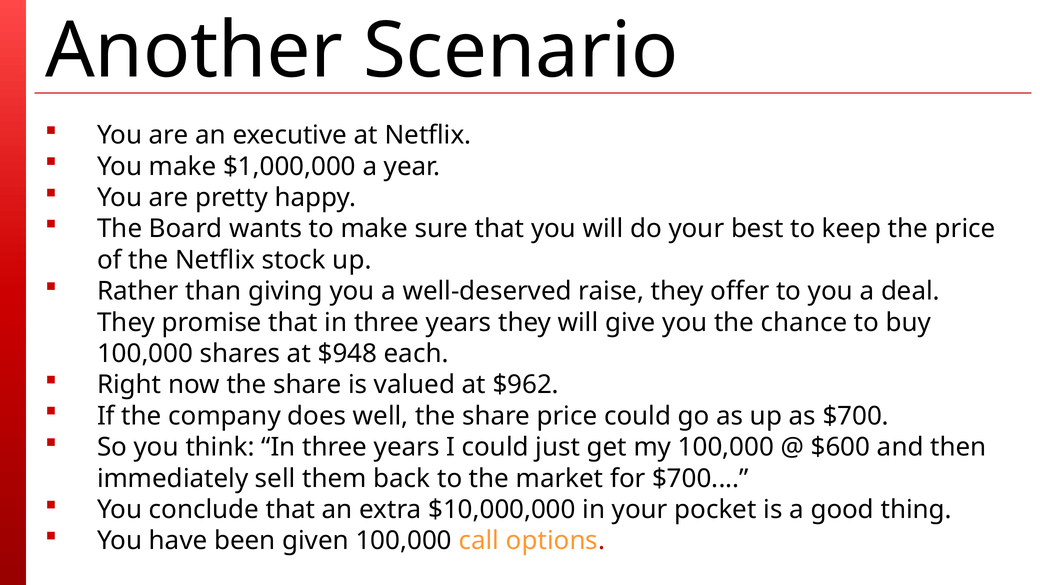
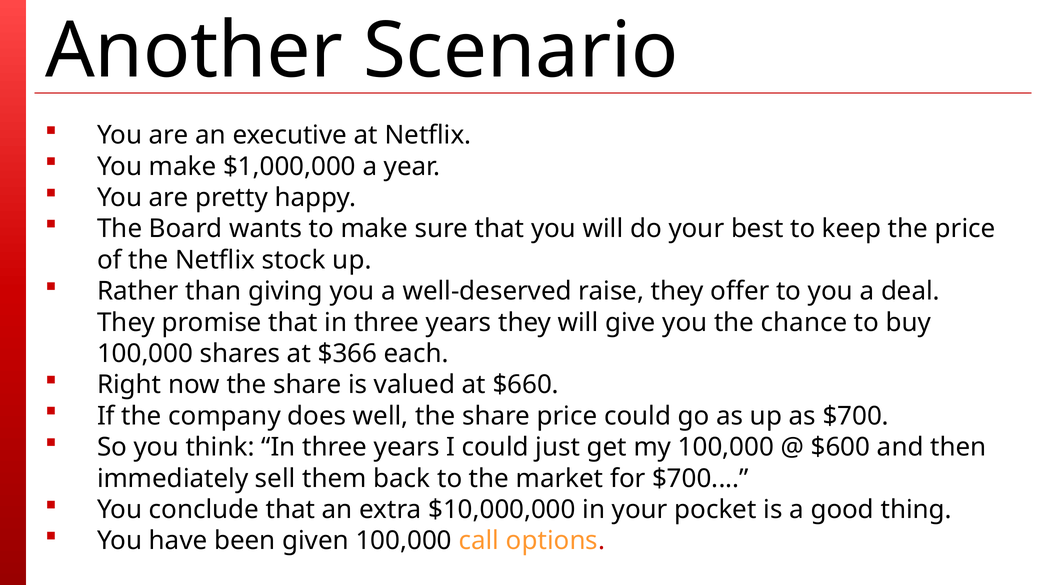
$948: $948 -> $366
$962: $962 -> $660
